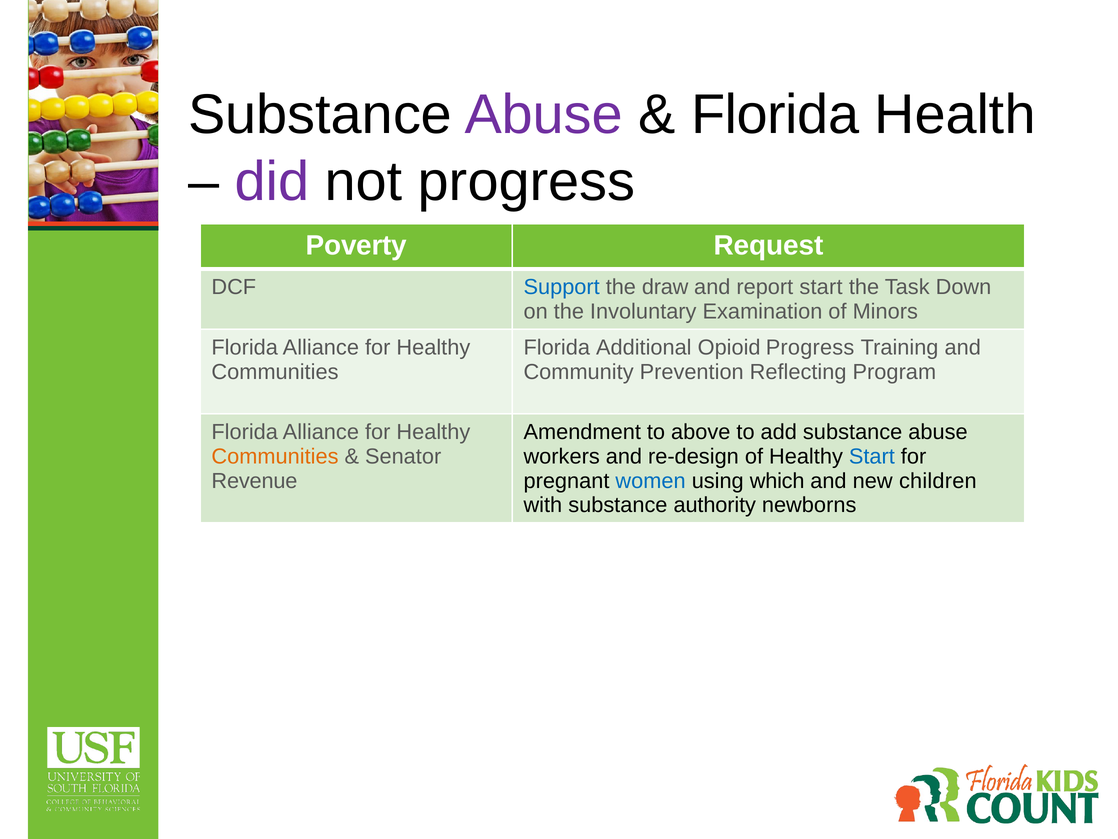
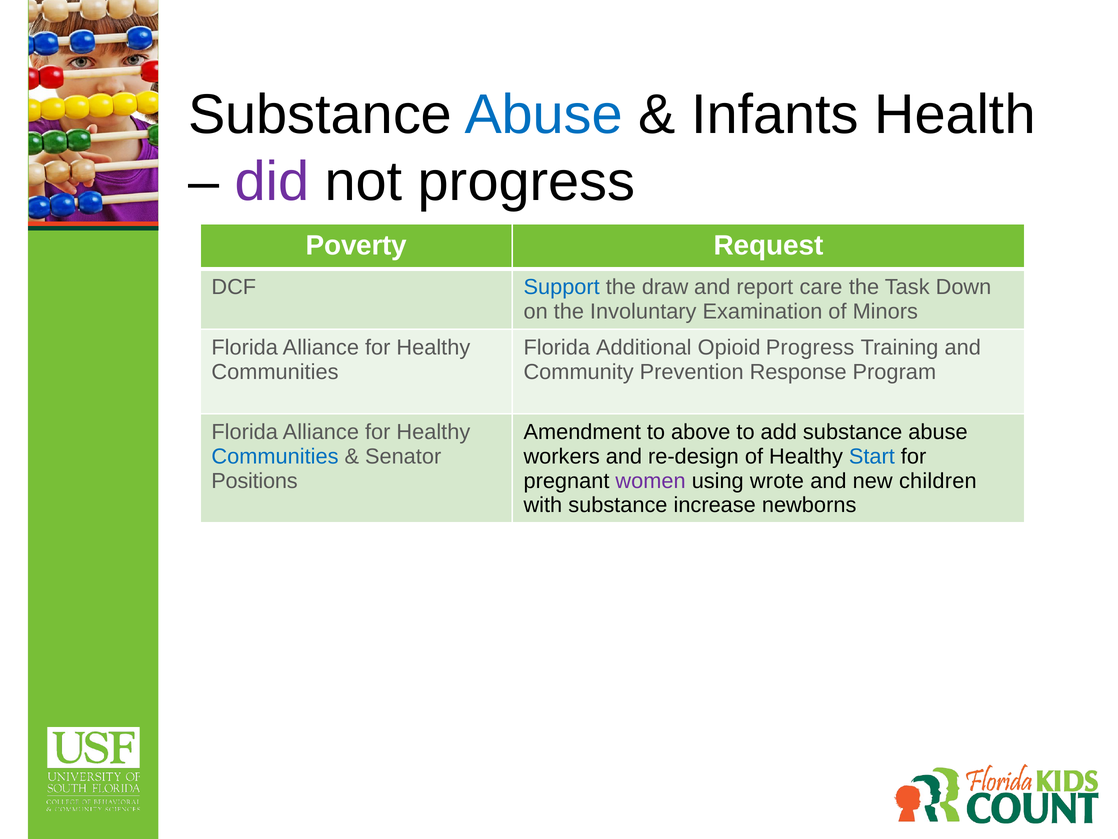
Abuse at (544, 115) colour: purple -> blue
Florida at (775, 115): Florida -> Infants
report start: start -> care
Reflecting: Reflecting -> Response
Communities at (275, 456) colour: orange -> blue
Revenue: Revenue -> Positions
women colour: blue -> purple
which: which -> wrote
authority: authority -> increase
